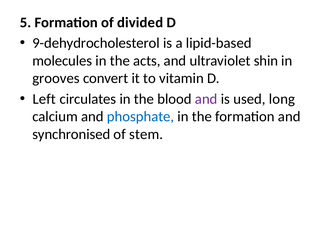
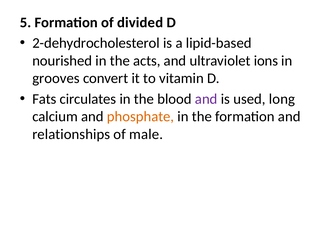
9-dehydrocholesterol: 9-dehydrocholesterol -> 2-dehydrocholesterol
molecules: molecules -> nourished
shin: shin -> ions
Left: Left -> Fats
phosphate colour: blue -> orange
synchronised: synchronised -> relationships
stem: stem -> male
